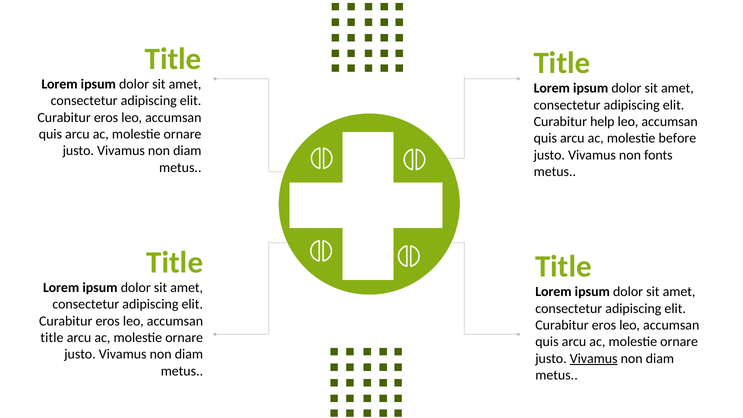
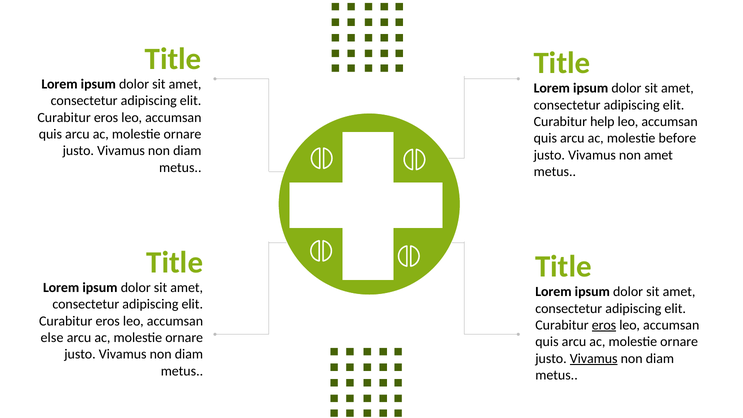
non fonts: fonts -> amet
eros at (604, 325) underline: none -> present
title at (52, 338): title -> else
